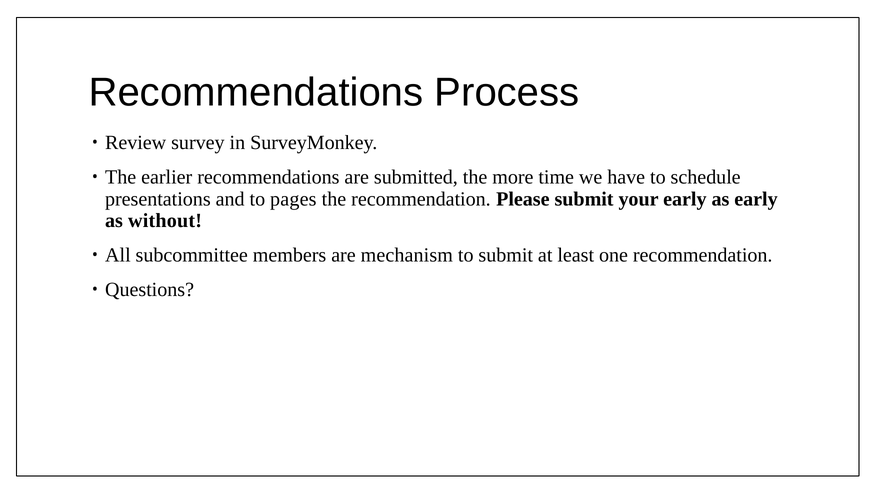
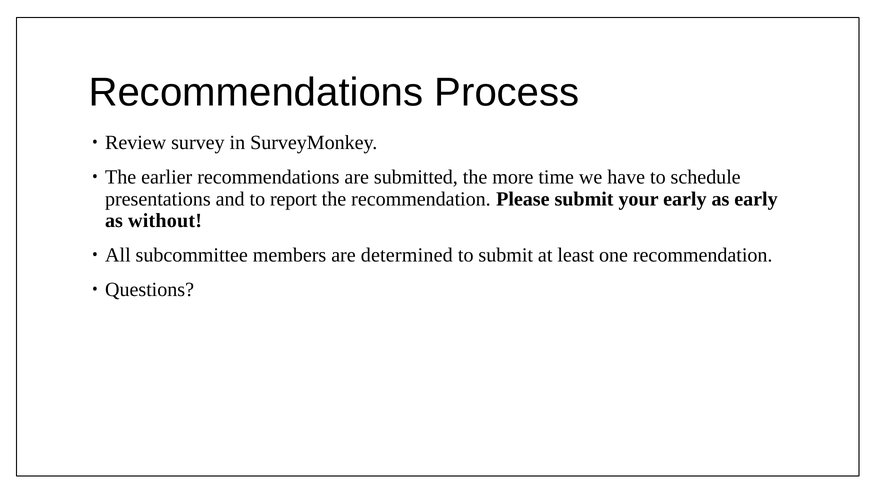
pages: pages -> report
mechanism: mechanism -> determined
